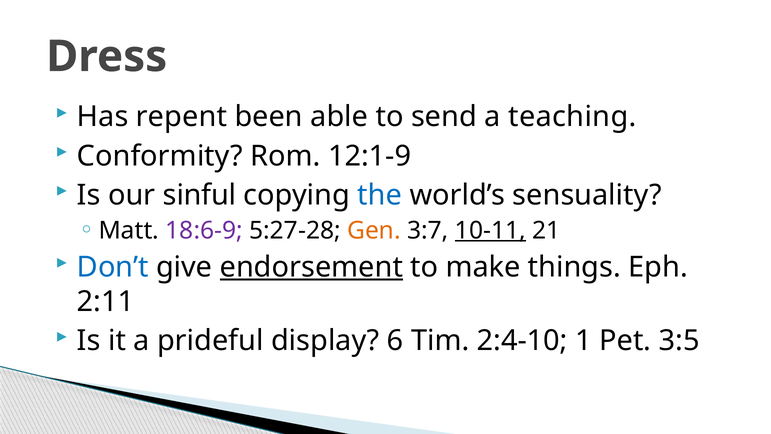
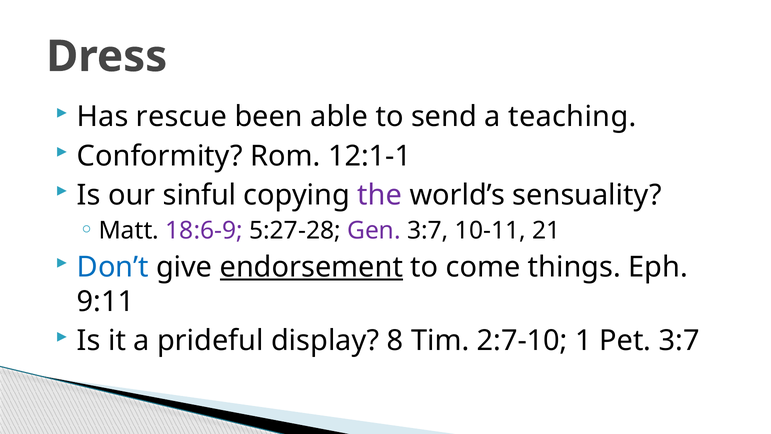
repent: repent -> rescue
12:1-9: 12:1-9 -> 12:1-1
the colour: blue -> purple
Gen colour: orange -> purple
10-11 underline: present -> none
make: make -> come
2:11: 2:11 -> 9:11
6: 6 -> 8
2:4-10: 2:4-10 -> 2:7-10
Pet 3:5: 3:5 -> 3:7
